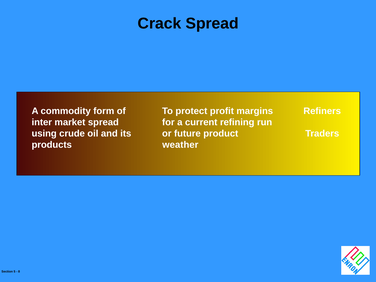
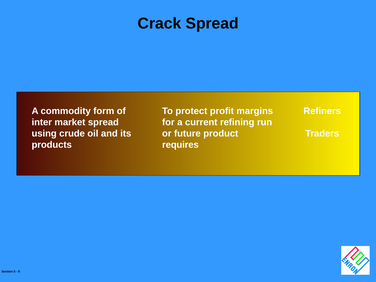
weather: weather -> requires
